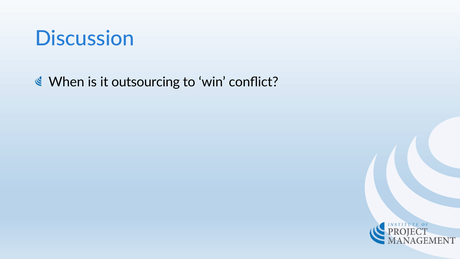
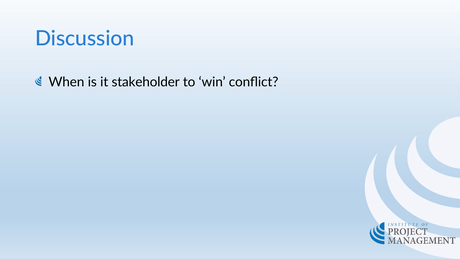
outsourcing: outsourcing -> stakeholder
